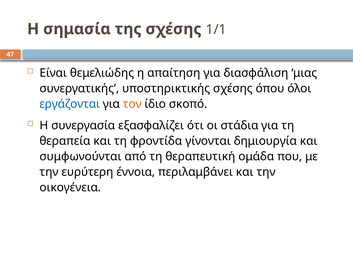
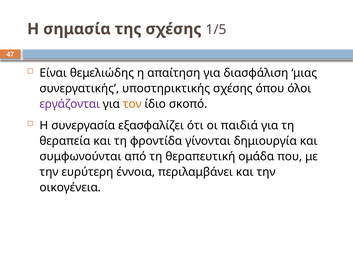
1/1: 1/1 -> 1/5
εργάζονται colour: blue -> purple
στάδια: στάδια -> παιδιά
